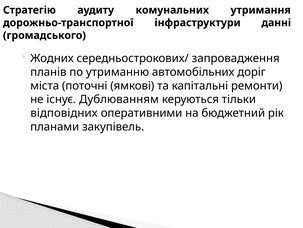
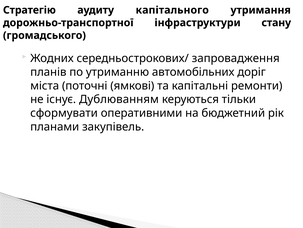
комунальних: комунальних -> капітального
данні: данні -> стану
відповідних: відповідних -> сформувати
